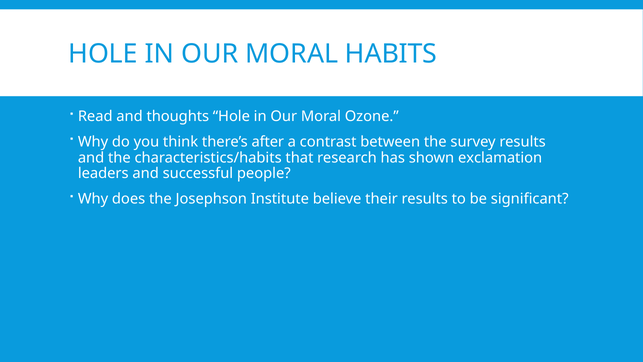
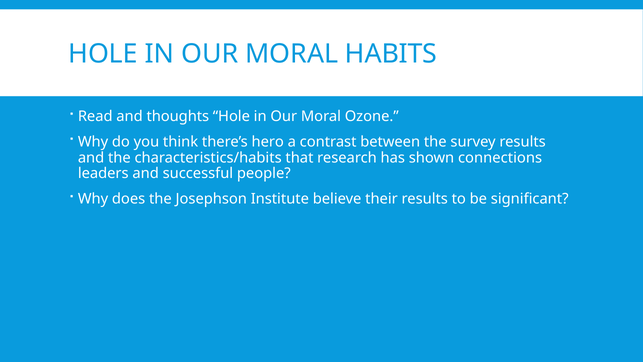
after: after -> hero
exclamation: exclamation -> connections
